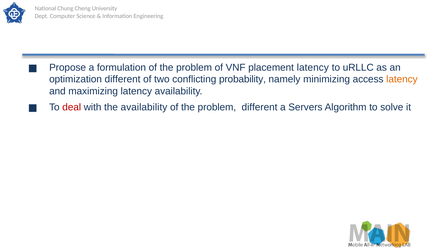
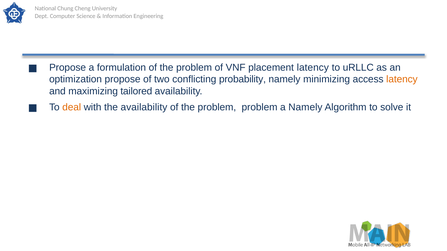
optimization different: different -> propose
maximizing latency: latency -> tailored
deal colour: red -> orange
problem different: different -> problem
a Servers: Servers -> Namely
